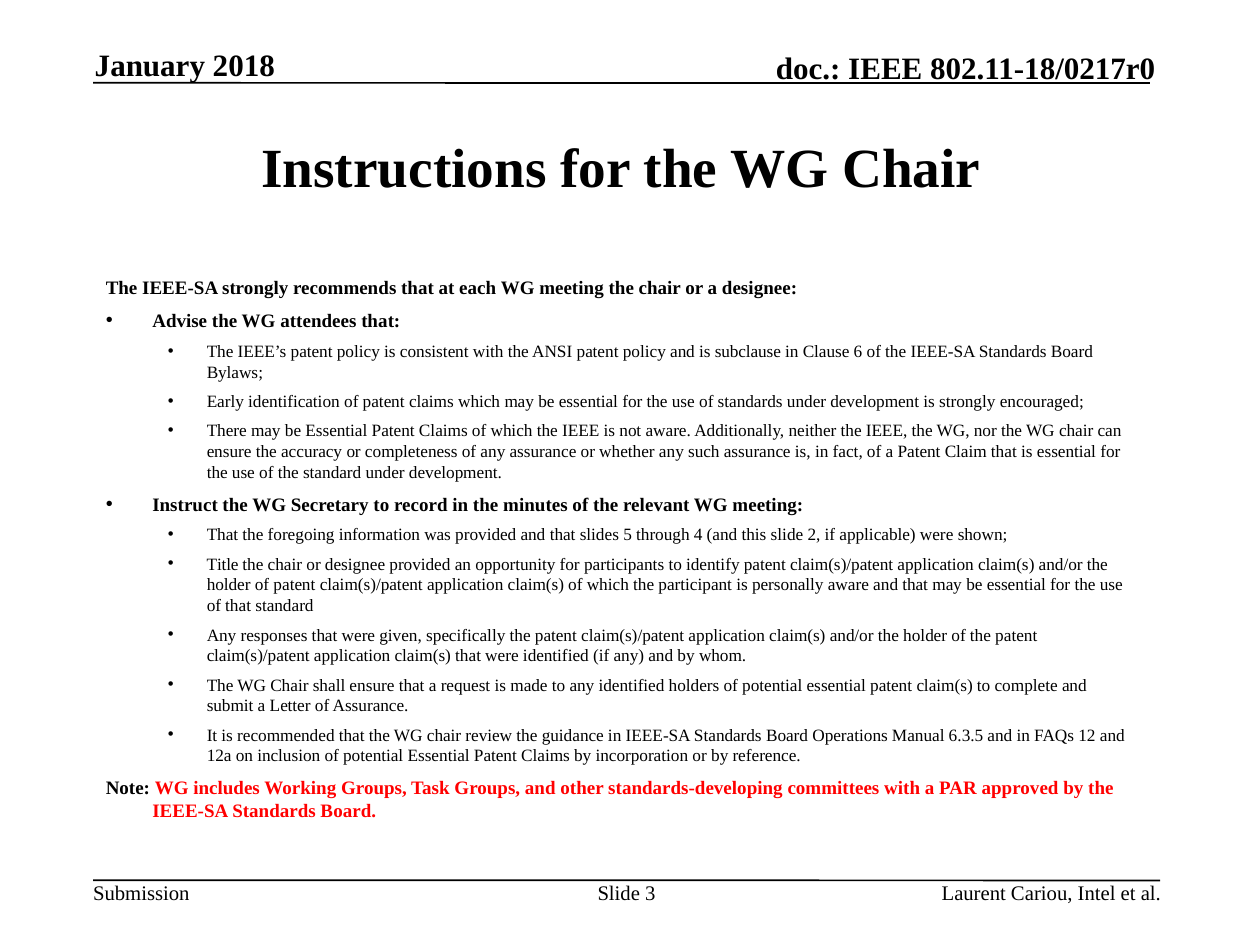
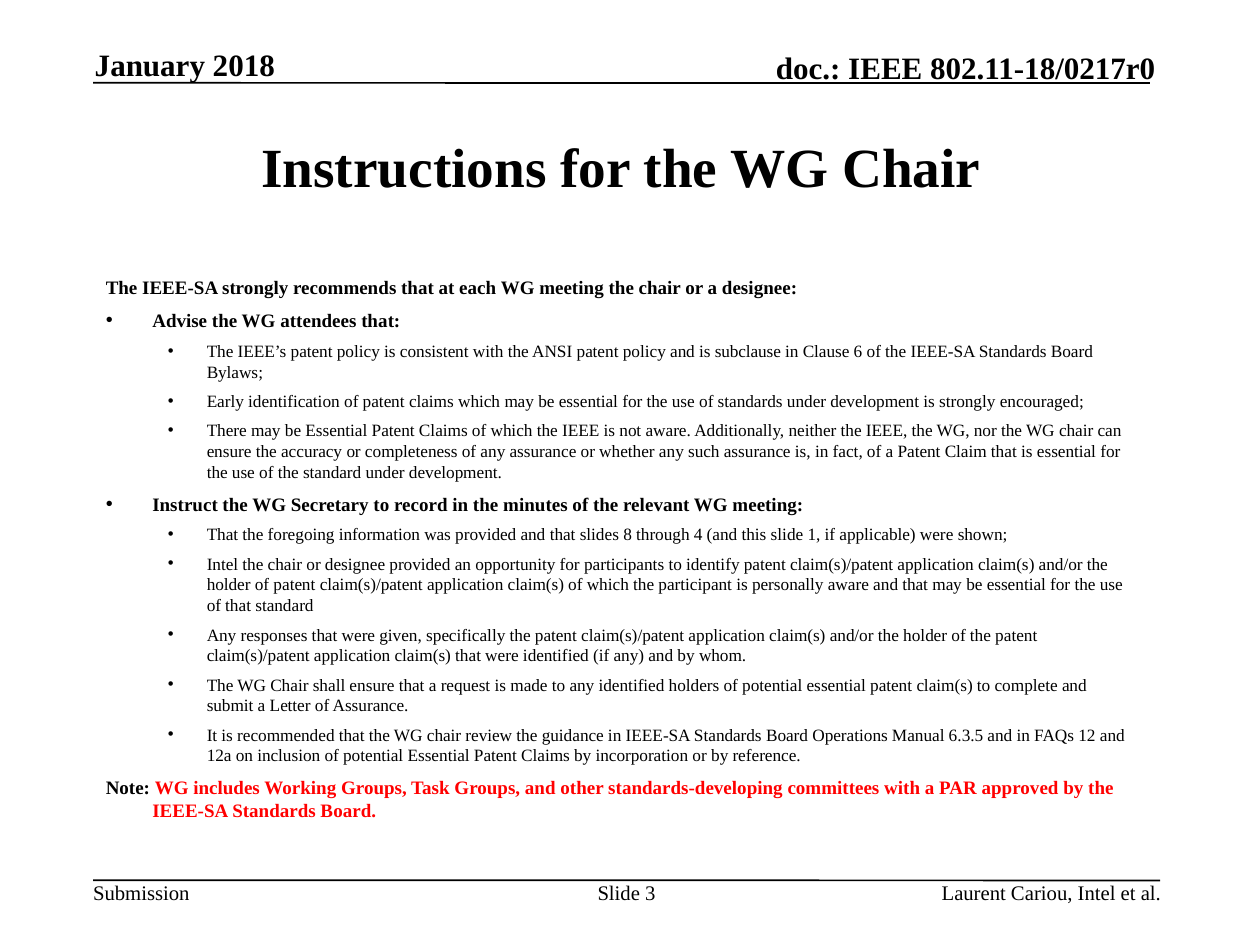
5: 5 -> 8
2: 2 -> 1
Title at (223, 565): Title -> Intel
